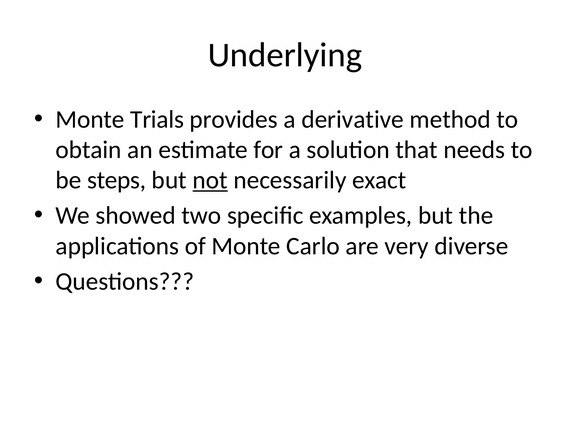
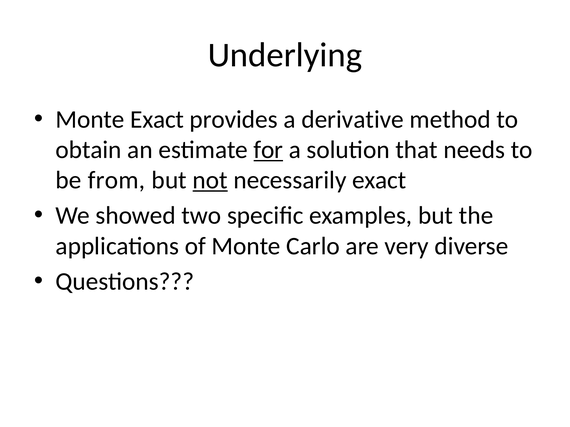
Monte Trials: Trials -> Exact
for underline: none -> present
steps: steps -> from
